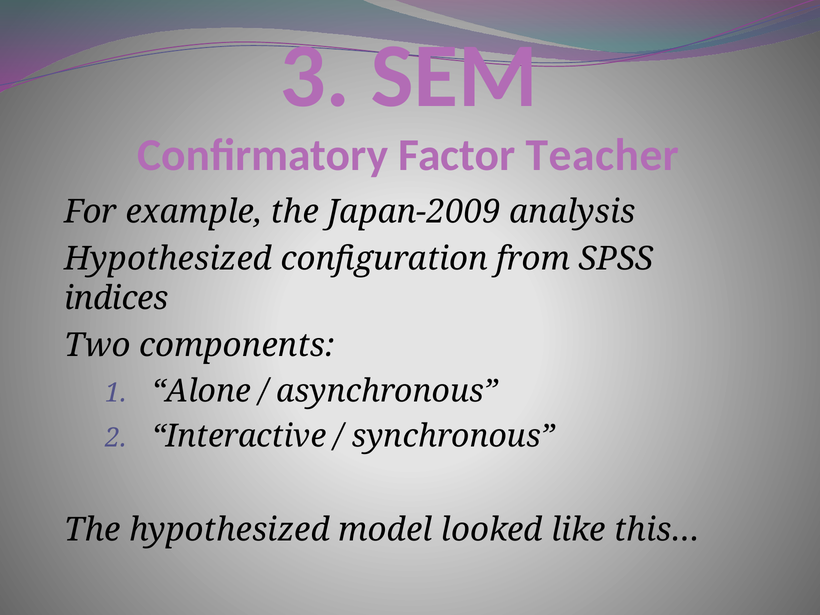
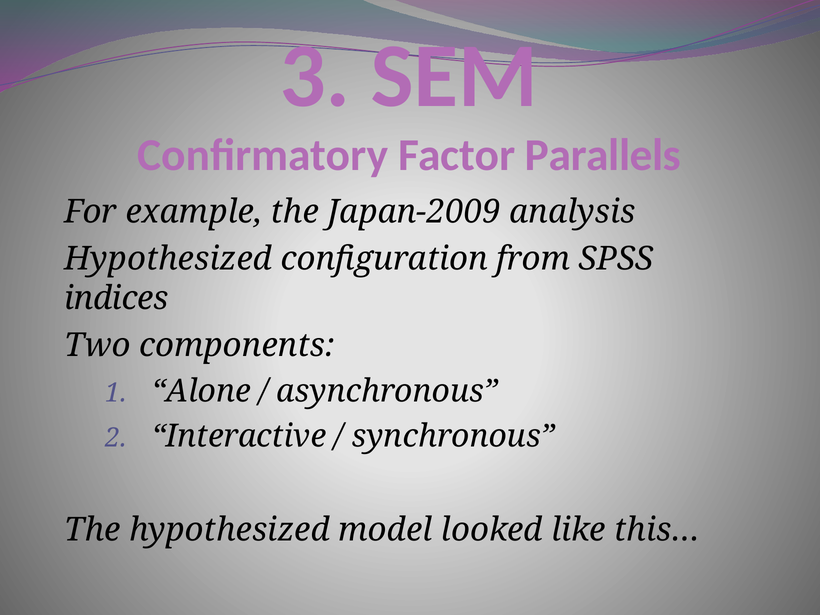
Teacher: Teacher -> Parallels
